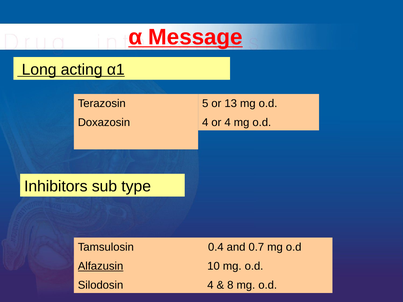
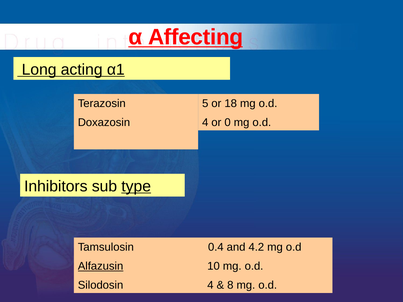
Message: Message -> Affecting
13: 13 -> 18
or 4: 4 -> 0
type underline: none -> present
0.7: 0.7 -> 4.2
